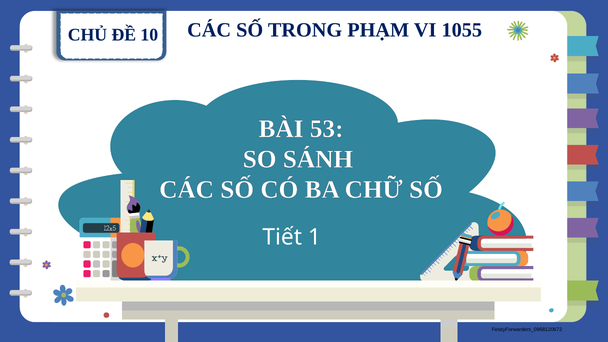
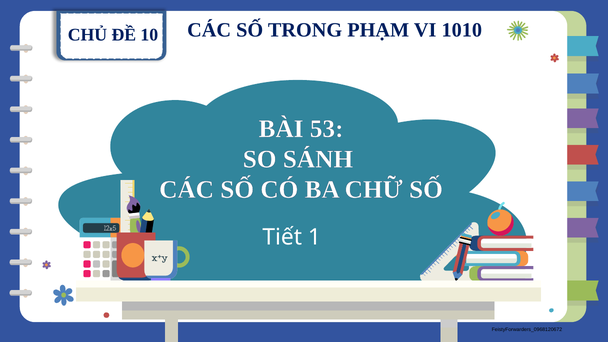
1055: 1055 -> 1010
